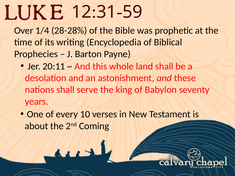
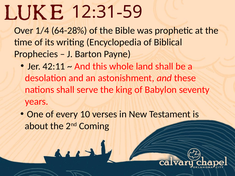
28-28%: 28-28% -> 64-28%
20:11: 20:11 -> 42:11
